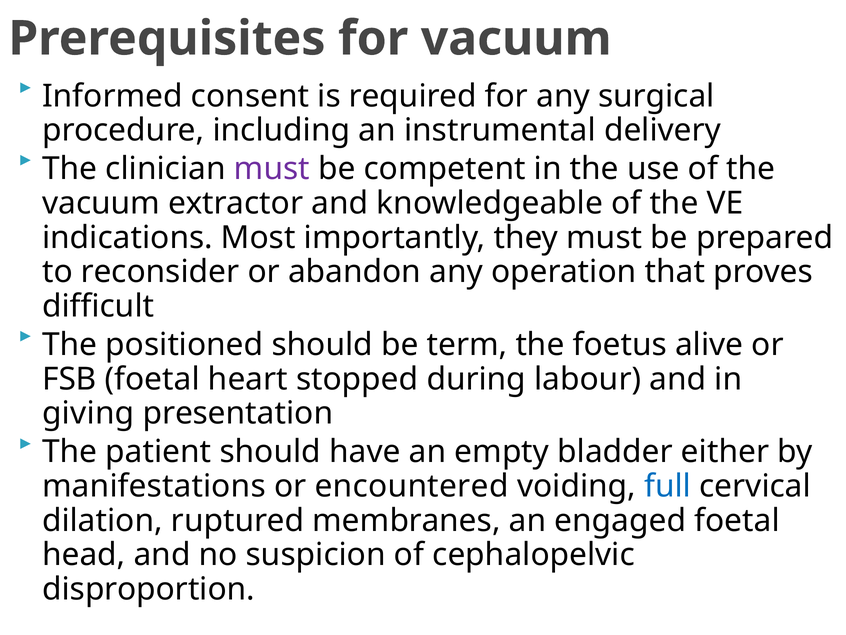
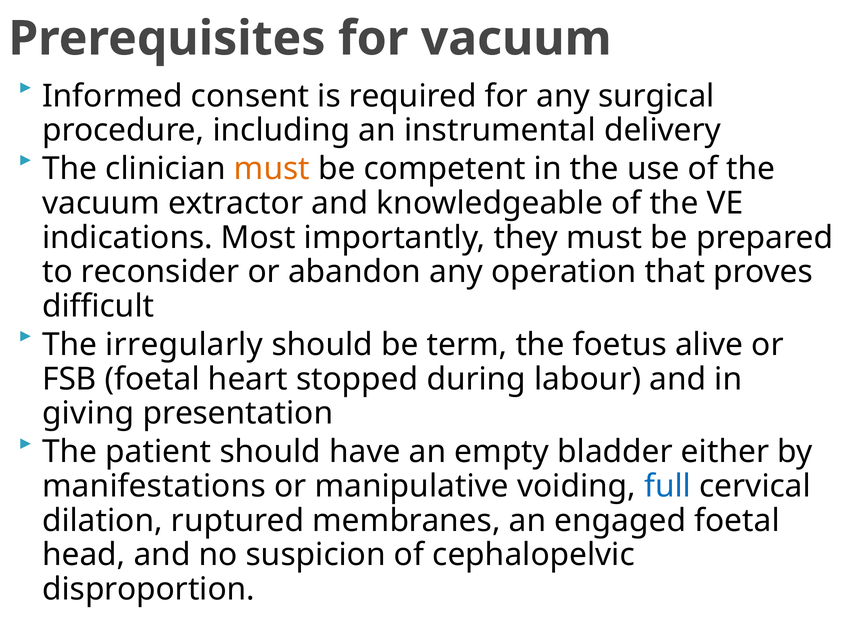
must at (272, 169) colour: purple -> orange
positioned: positioned -> irregularly
encountered: encountered -> manipulative
